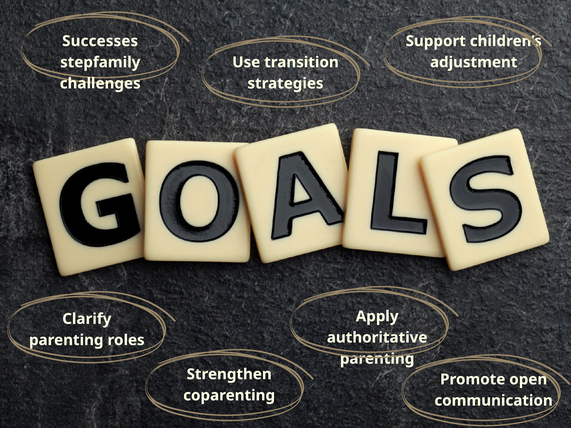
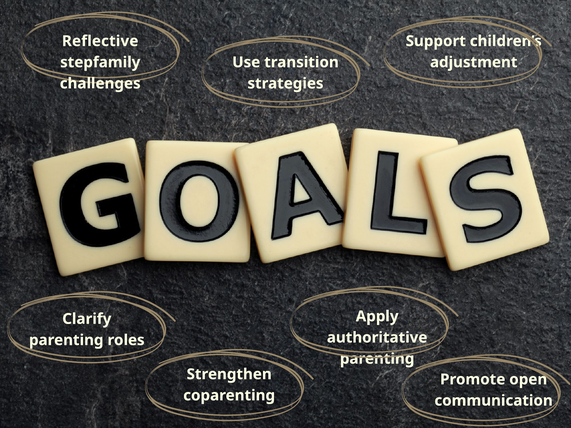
Successes: Successes -> Reflective
